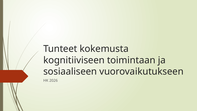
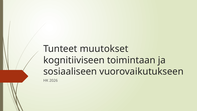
kokemusta: kokemusta -> muutokset
